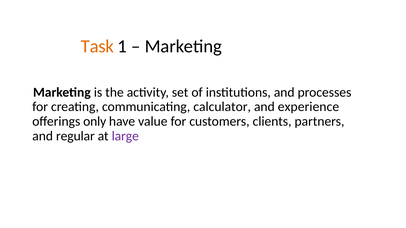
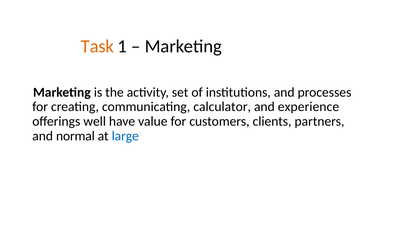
only: only -> well
regular: regular -> normal
large colour: purple -> blue
